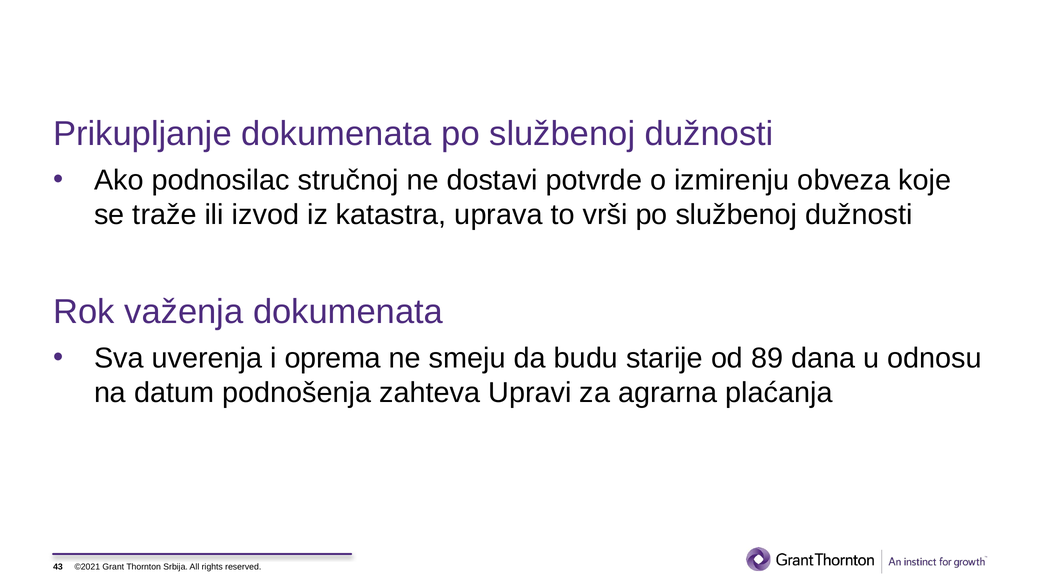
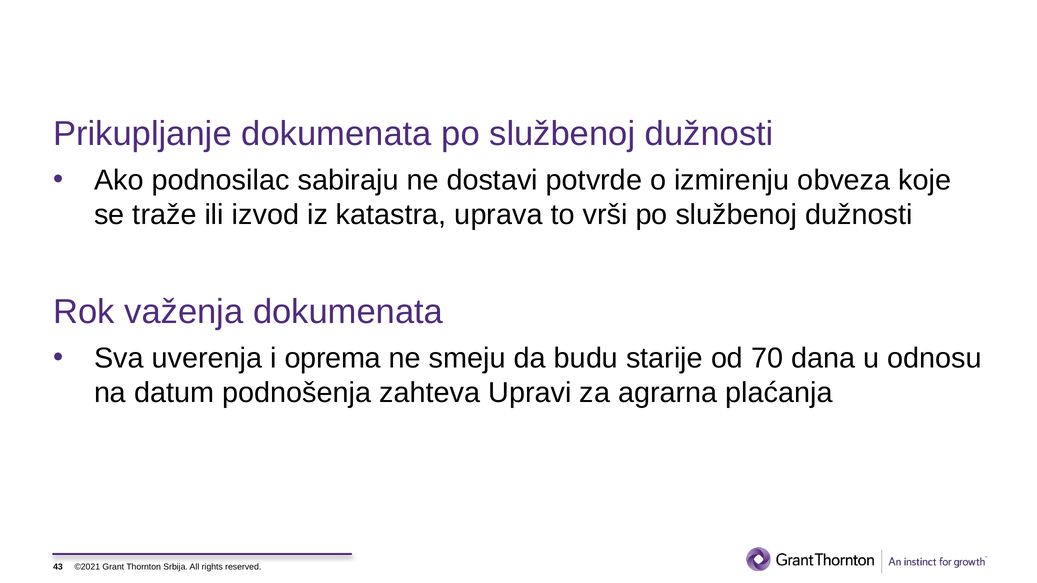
stručnoj: stručnoj -> sabiraju
89: 89 -> 70
